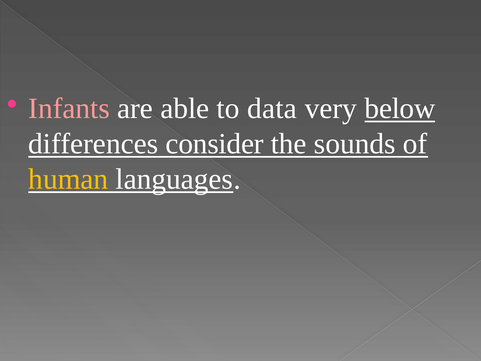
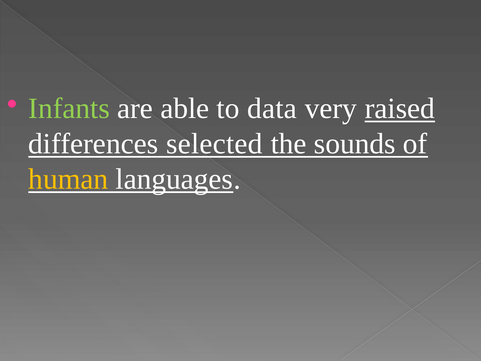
Infants colour: pink -> light green
below: below -> raised
consider: consider -> selected
